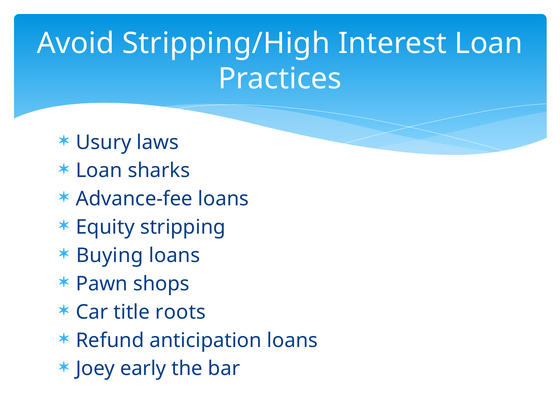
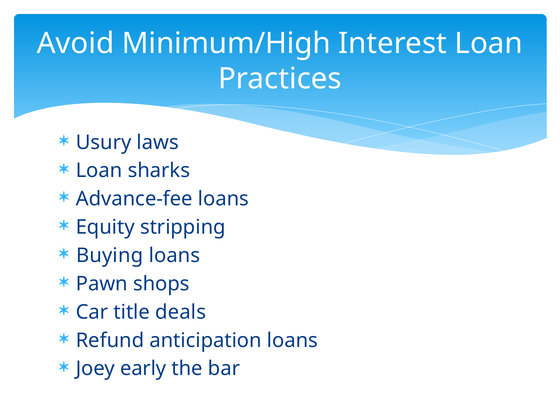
Stripping/High: Stripping/High -> Minimum/High
roots: roots -> deals
